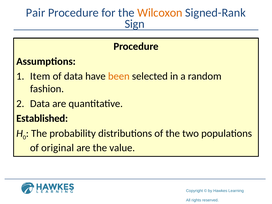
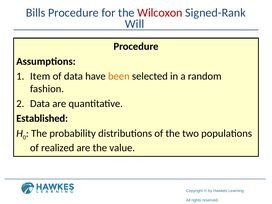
Pair: Pair -> Bills
Wilcoxon colour: orange -> red
Sign: Sign -> Will
original: original -> realized
